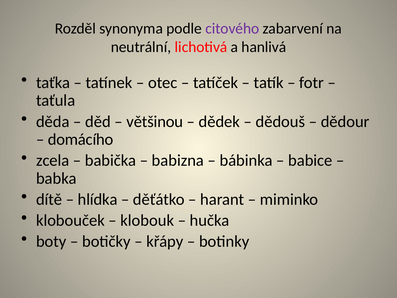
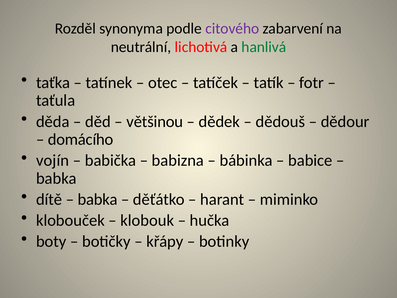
hanlivá colour: black -> green
zcela: zcela -> vojín
hlídka at (98, 199): hlídka -> babka
